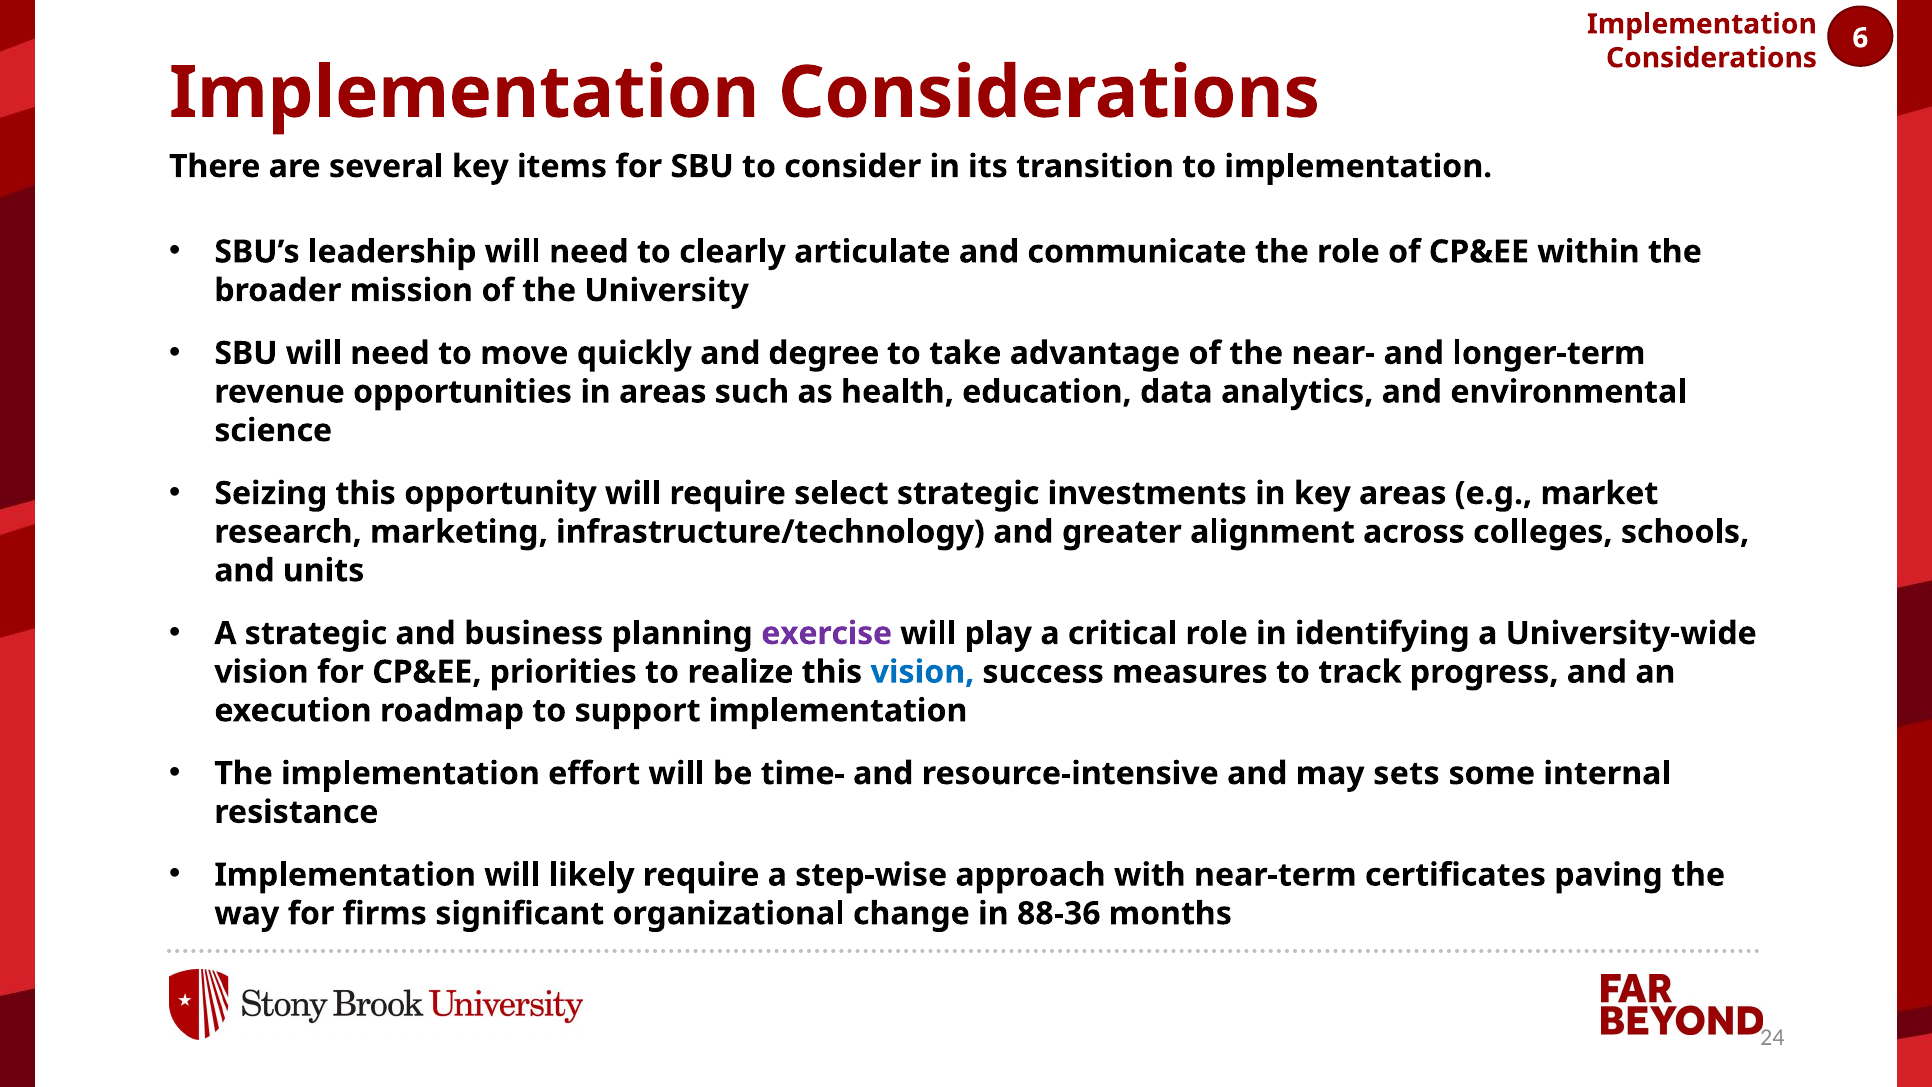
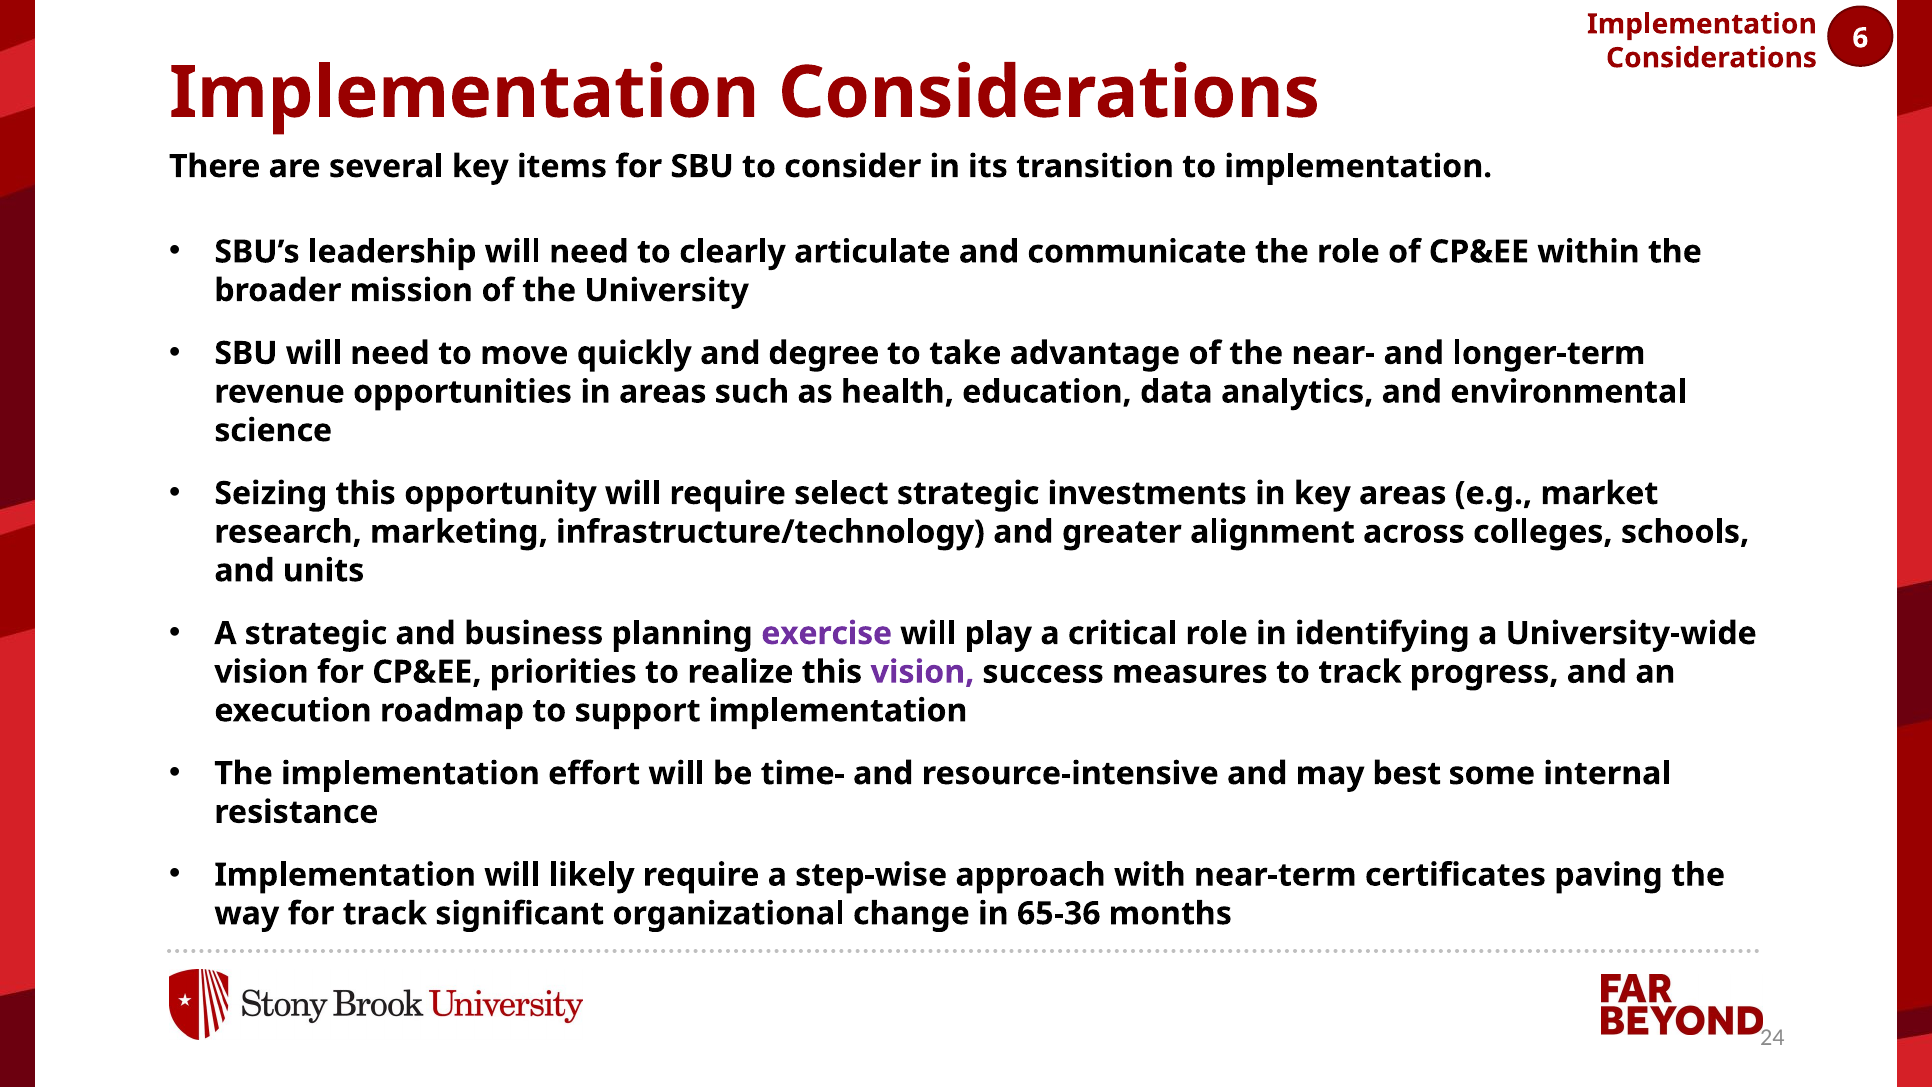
vision at (922, 672) colour: blue -> purple
sets: sets -> best
for firms: firms -> track
88-36: 88-36 -> 65-36
